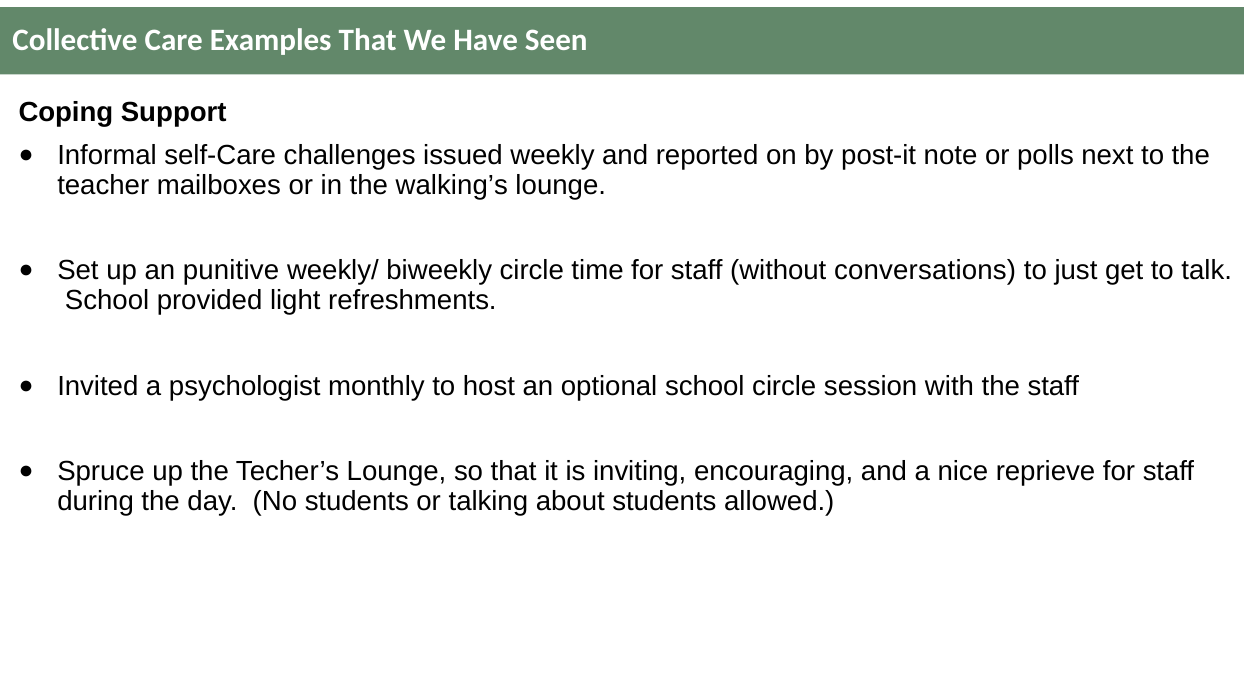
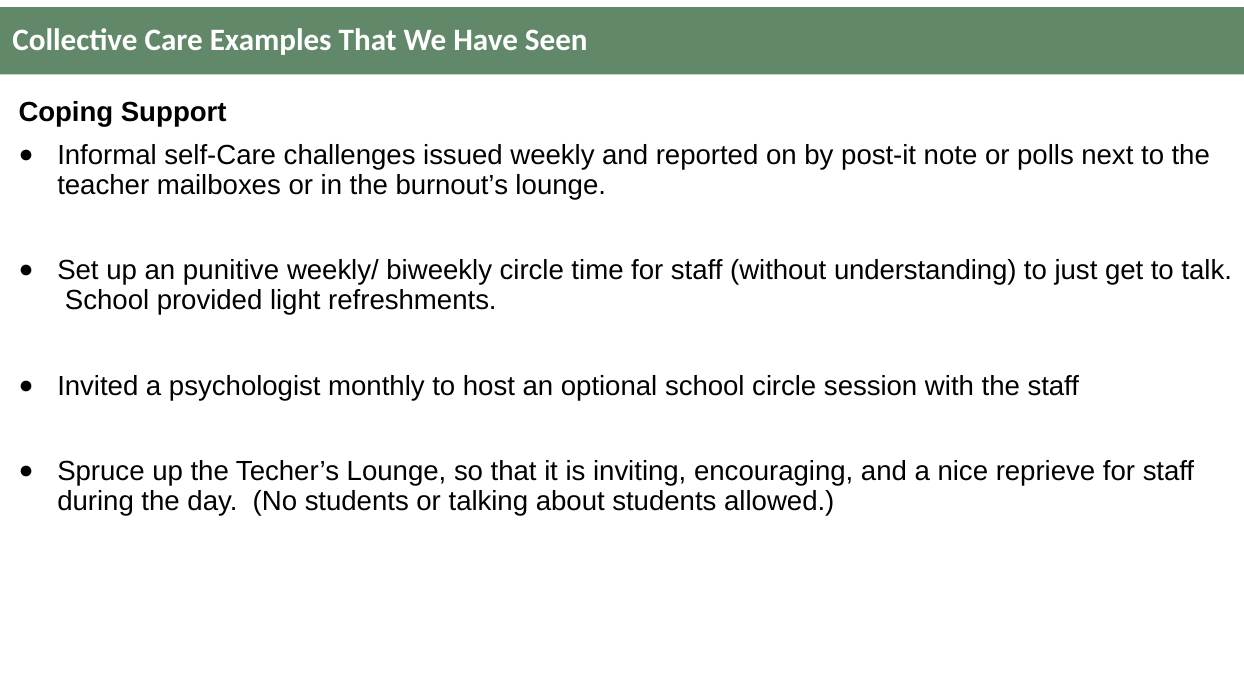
walking’s: walking’s -> burnout’s
conversations: conversations -> understanding
